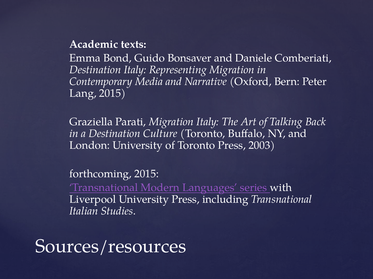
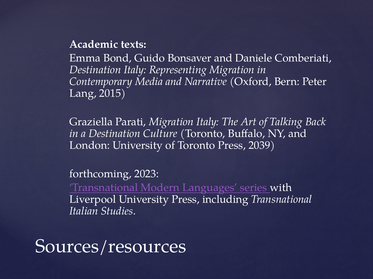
2003: 2003 -> 2039
forthcoming 2015: 2015 -> 2023
